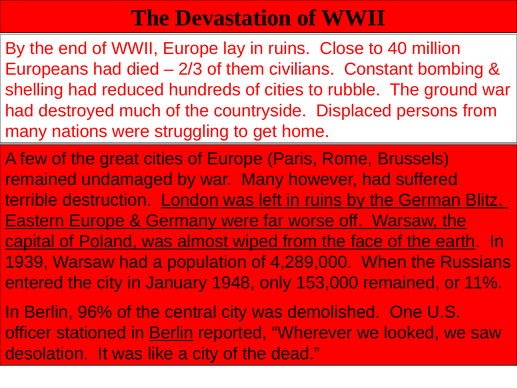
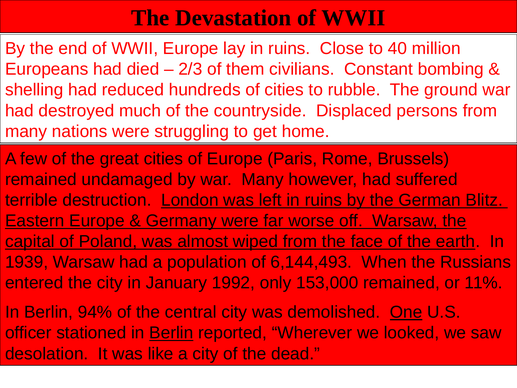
4,289,000: 4,289,000 -> 6,144,493
1948: 1948 -> 1992
96%: 96% -> 94%
One underline: none -> present
